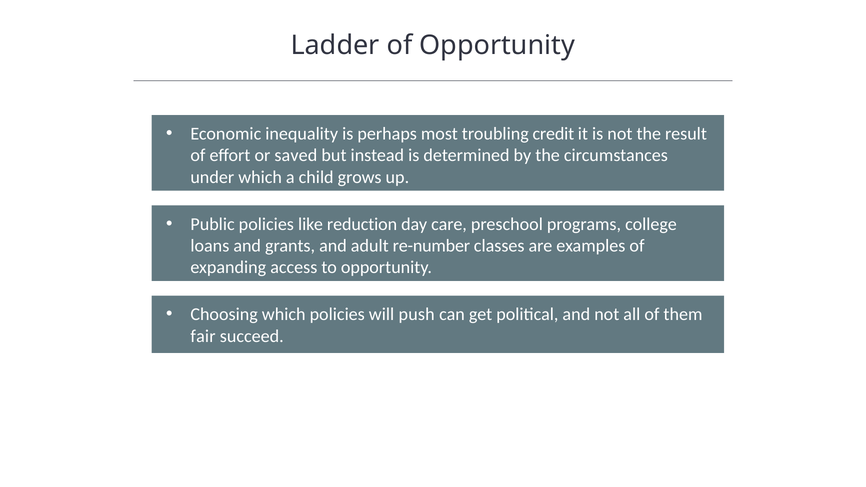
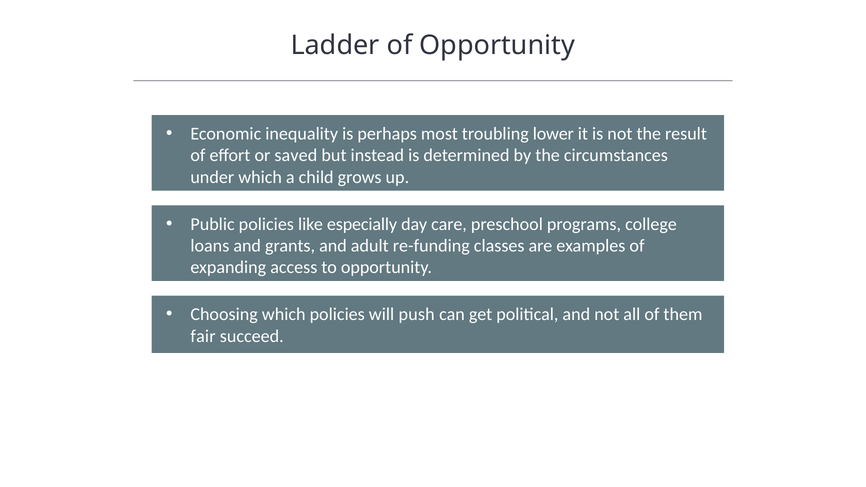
credit: credit -> lower
reduction: reduction -> especially
re-number: re-number -> re-funding
